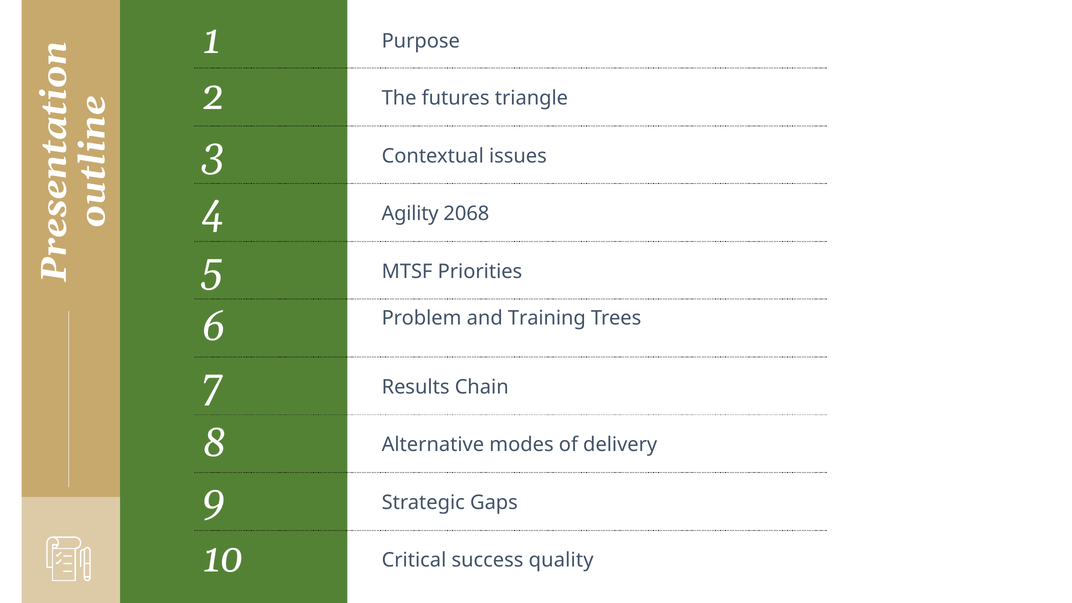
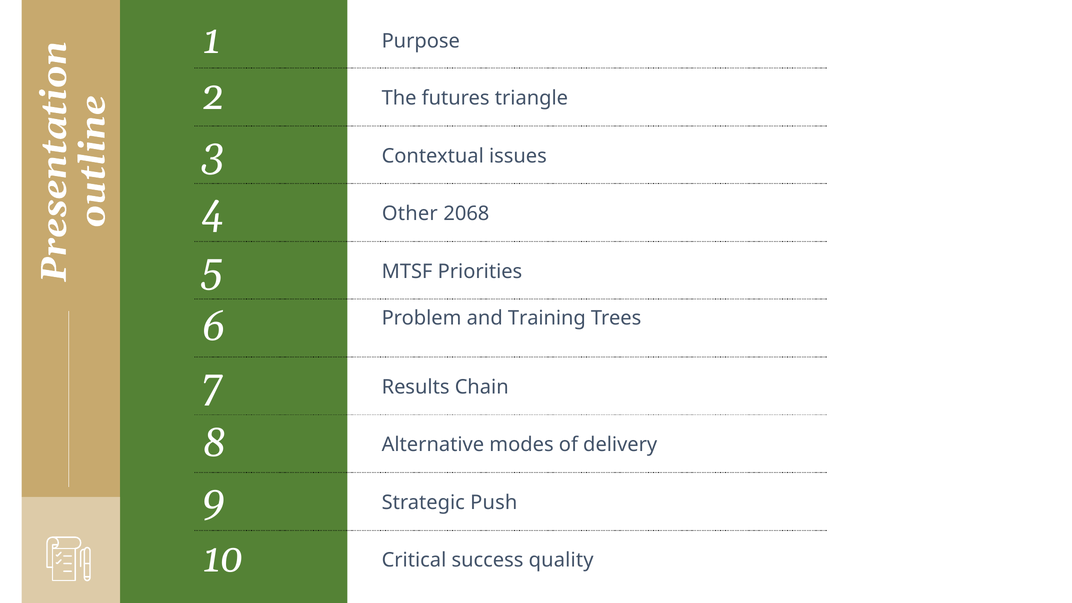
Agility: Agility -> Other
Gaps: Gaps -> Push
